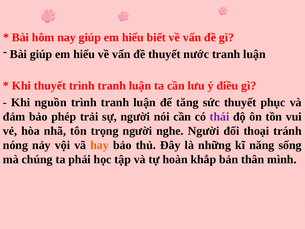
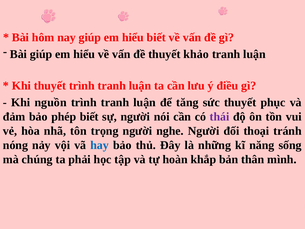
nước: nước -> khảo
phép trải: trải -> biết
hay colour: orange -> blue
